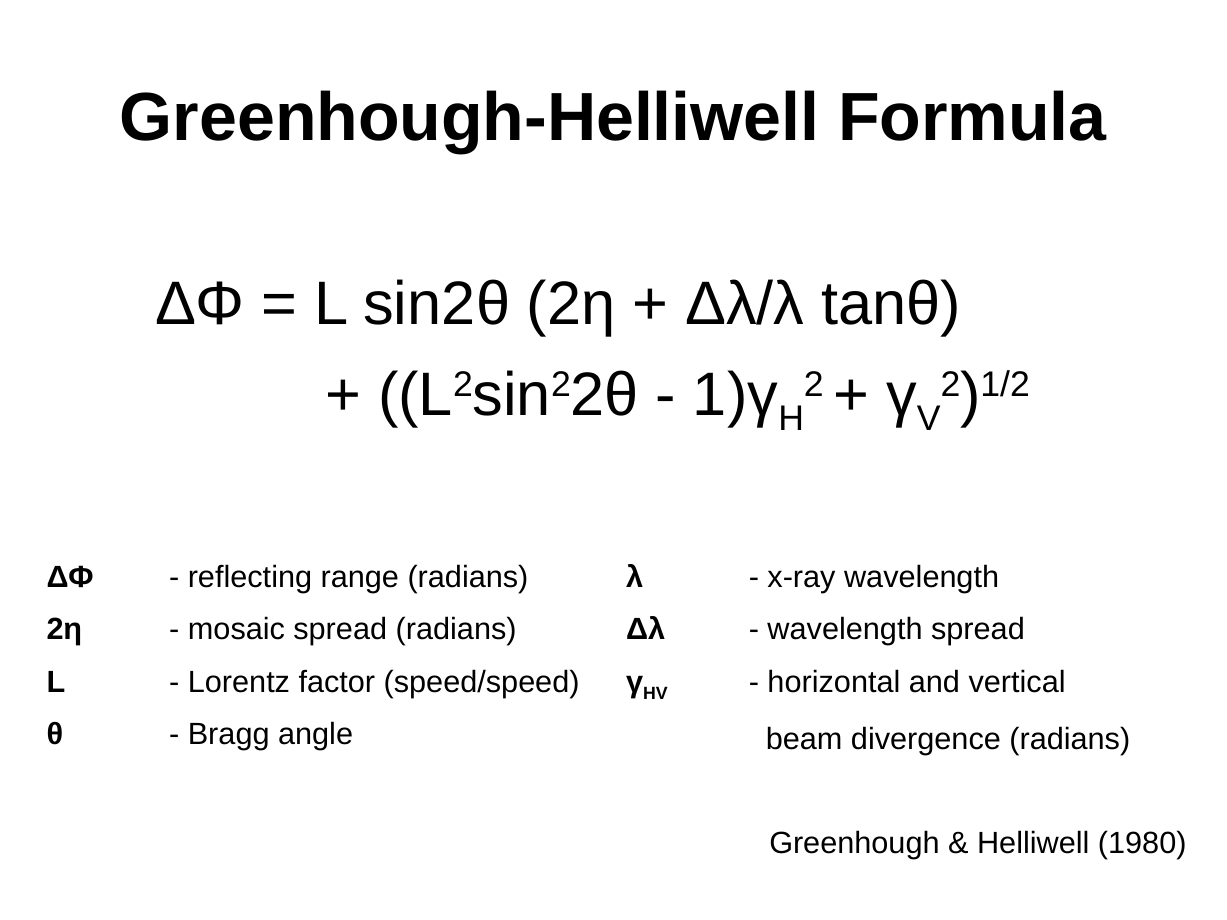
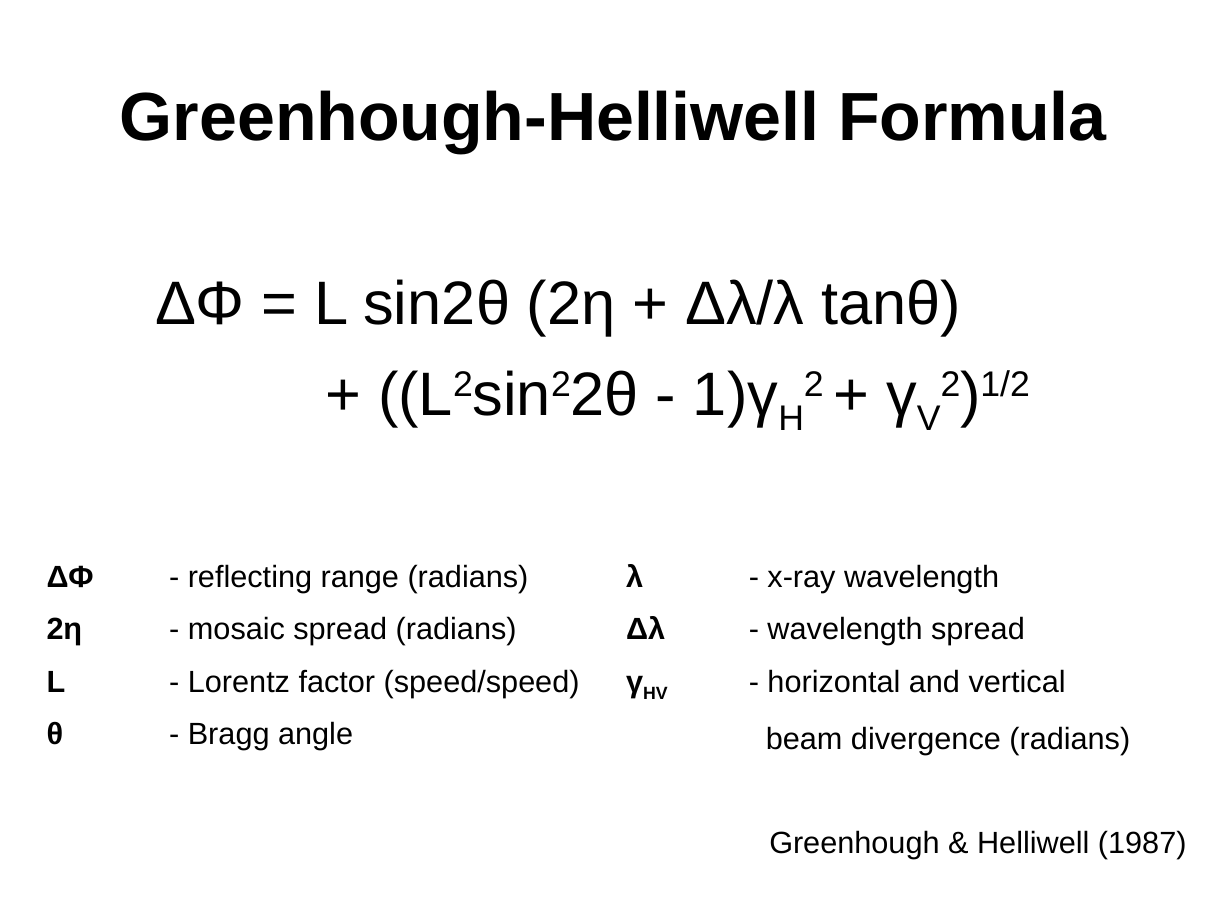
1980: 1980 -> 1987
